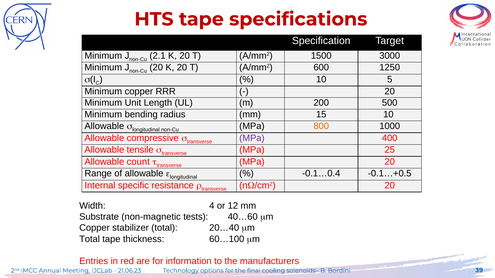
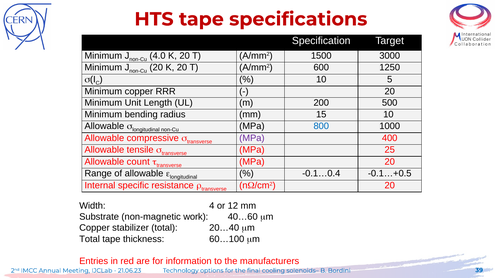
2.1: 2.1 -> 4.0
800 colour: orange -> blue
tests: tests -> work
